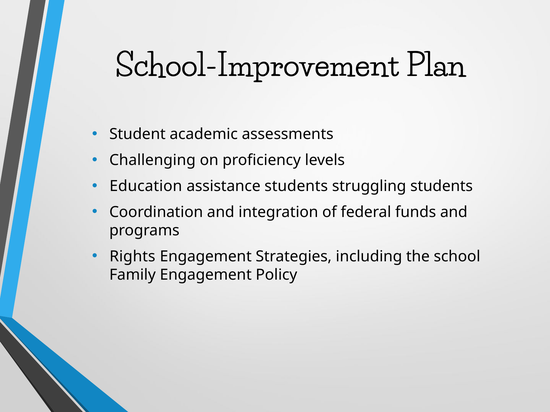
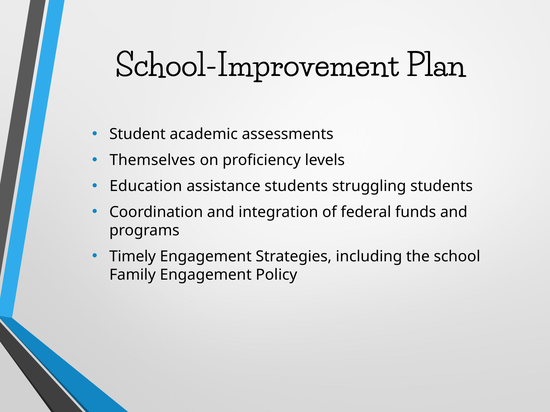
Challenging: Challenging -> Themselves
Rights: Rights -> Timely
